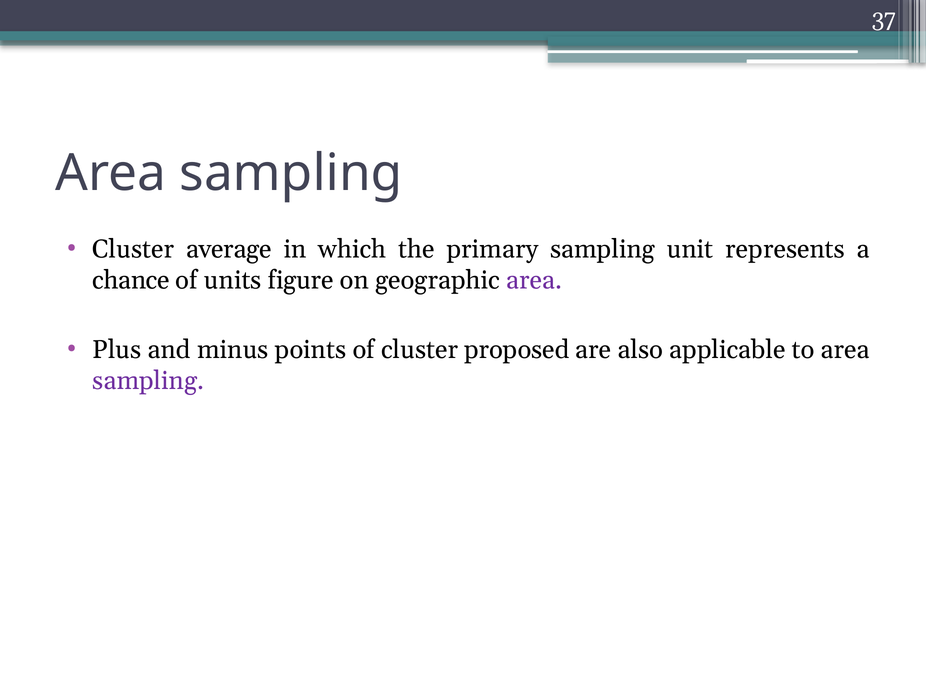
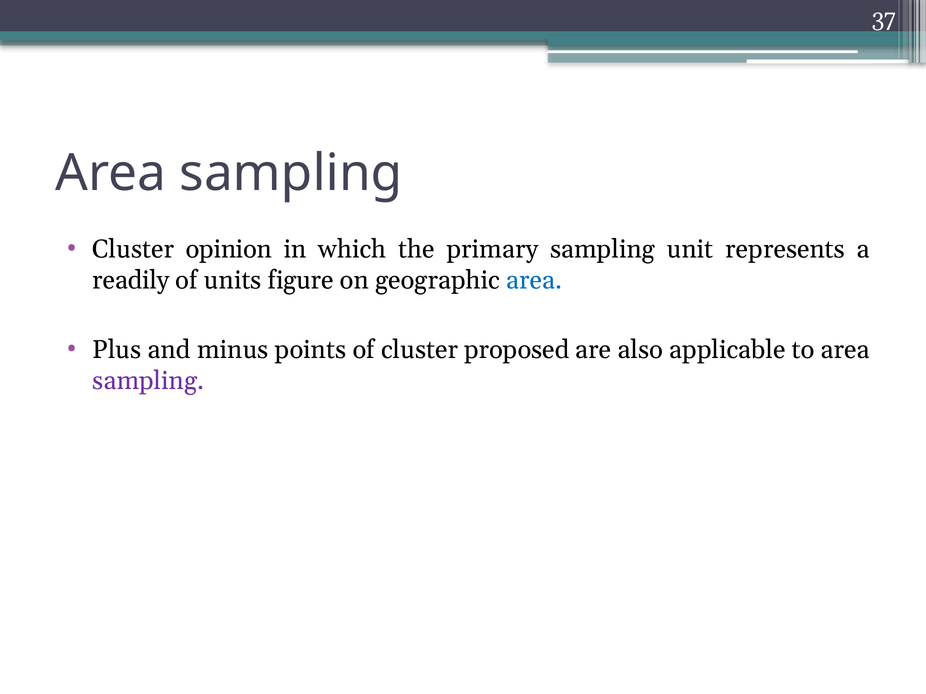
average: average -> opinion
chance: chance -> readily
area at (534, 281) colour: purple -> blue
